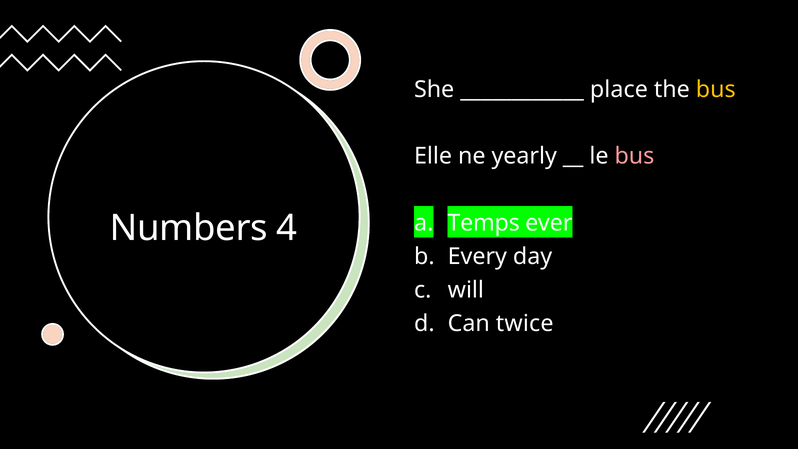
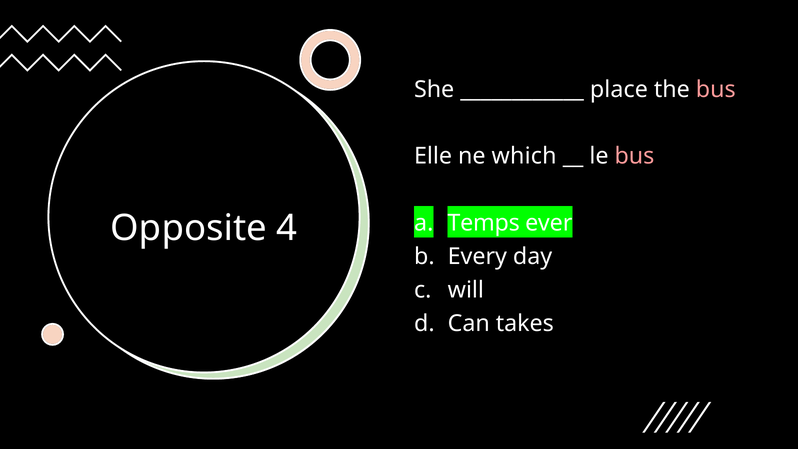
bus at (716, 89) colour: yellow -> pink
yearly: yearly -> which
Numbers: Numbers -> Opposite
twice: twice -> takes
